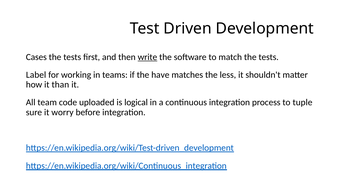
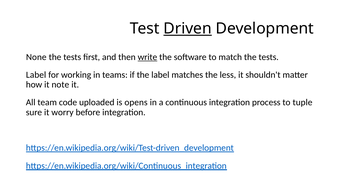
Driven underline: none -> present
Cases: Cases -> None
the have: have -> label
than: than -> note
logical: logical -> opens
